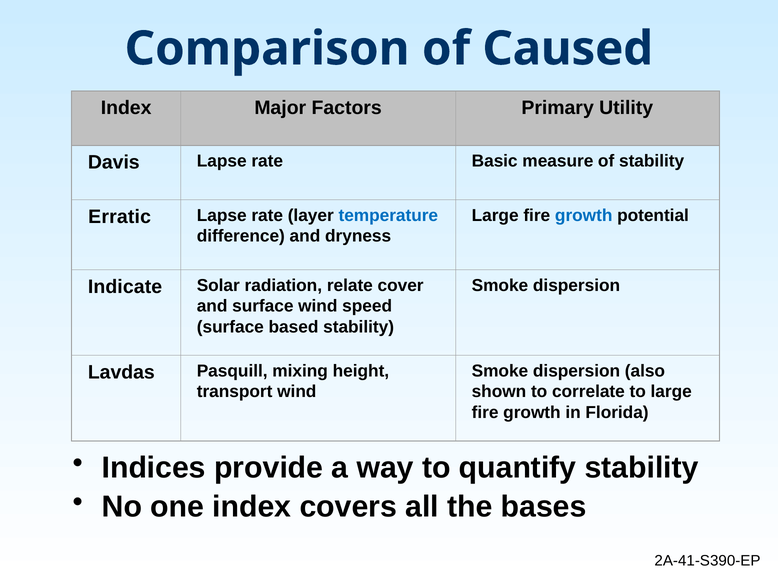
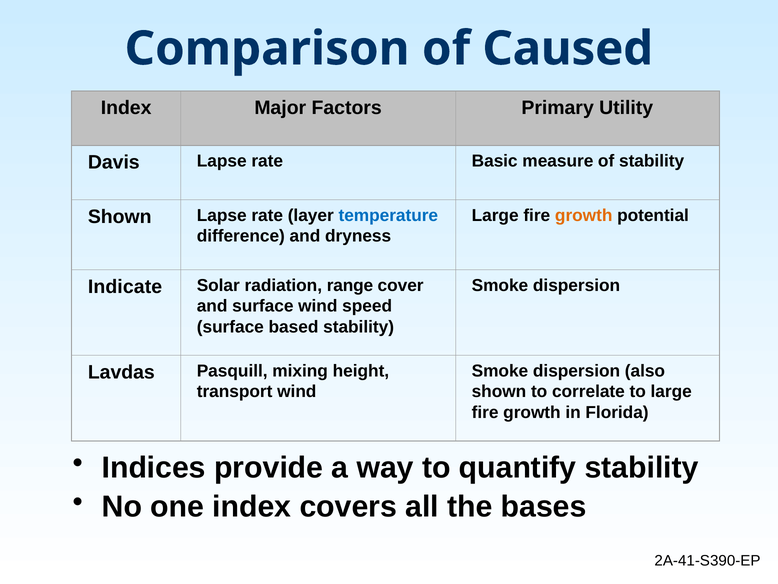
growth at (584, 215) colour: blue -> orange
Erratic at (120, 217): Erratic -> Shown
relate: relate -> range
